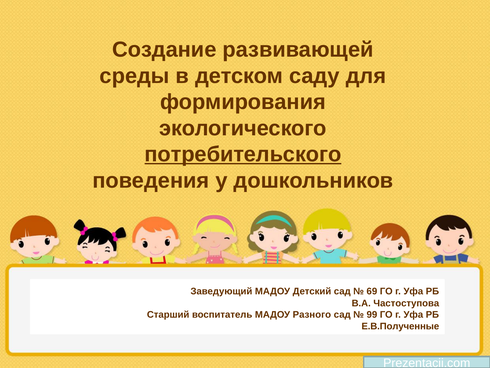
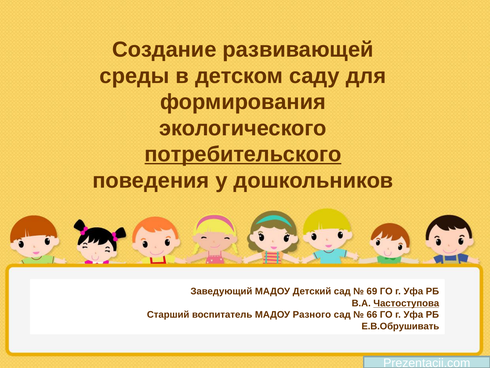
Частоступова underline: none -> present
99: 99 -> 66
Е.В.Полученные: Е.В.Полученные -> Е.В.Обрушивать
